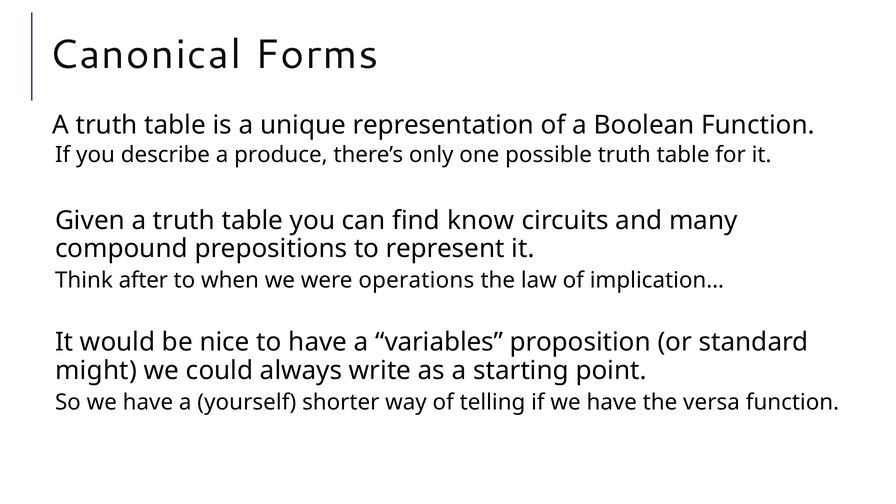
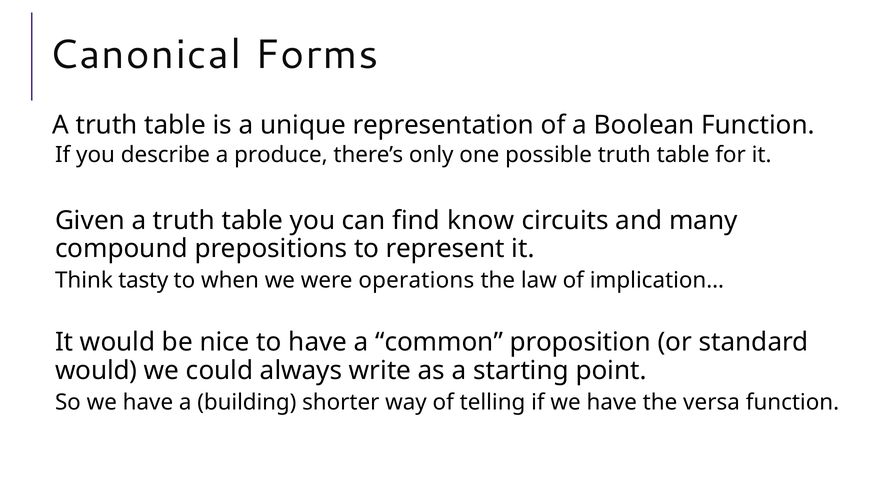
after: after -> tasty
variables: variables -> common
might at (96, 370): might -> would
yourself: yourself -> building
